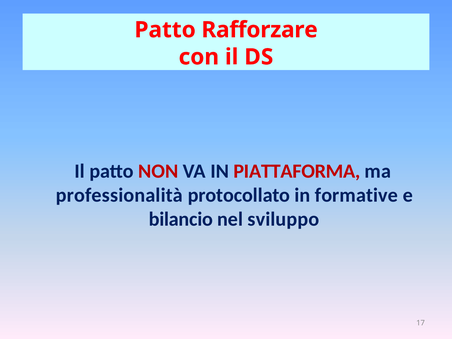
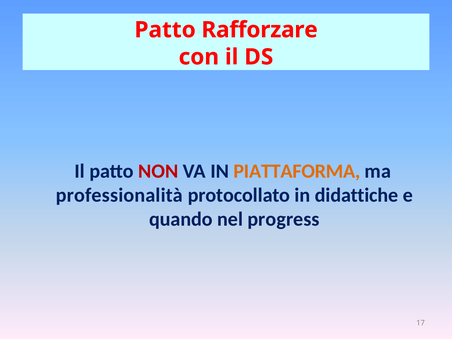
PIATTAFORMA colour: red -> orange
formative: formative -> didattiche
bilancio: bilancio -> quando
sviluppo: sviluppo -> progress
